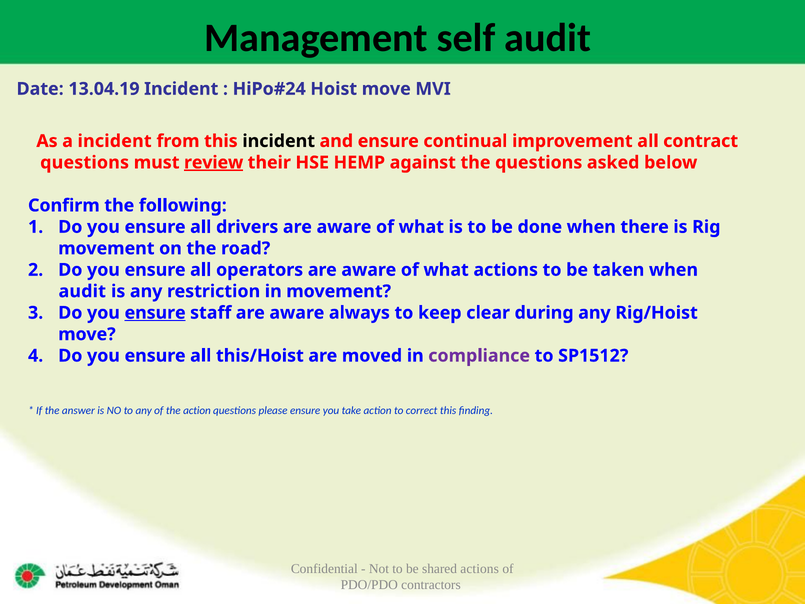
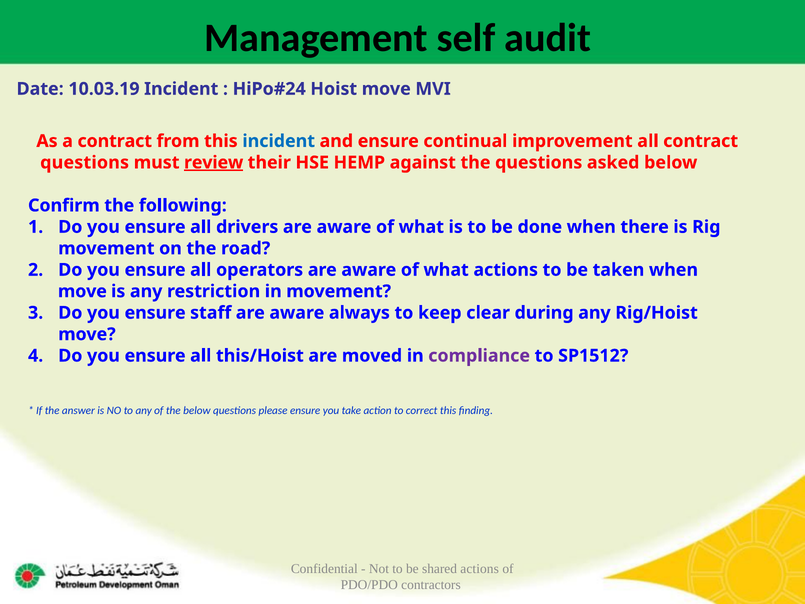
13.04.19: 13.04.19 -> 10.03.19
a incident: incident -> contract
incident at (279, 141) colour: black -> blue
audit at (82, 291): audit -> move
ensure at (155, 313) underline: present -> none
the action: action -> below
